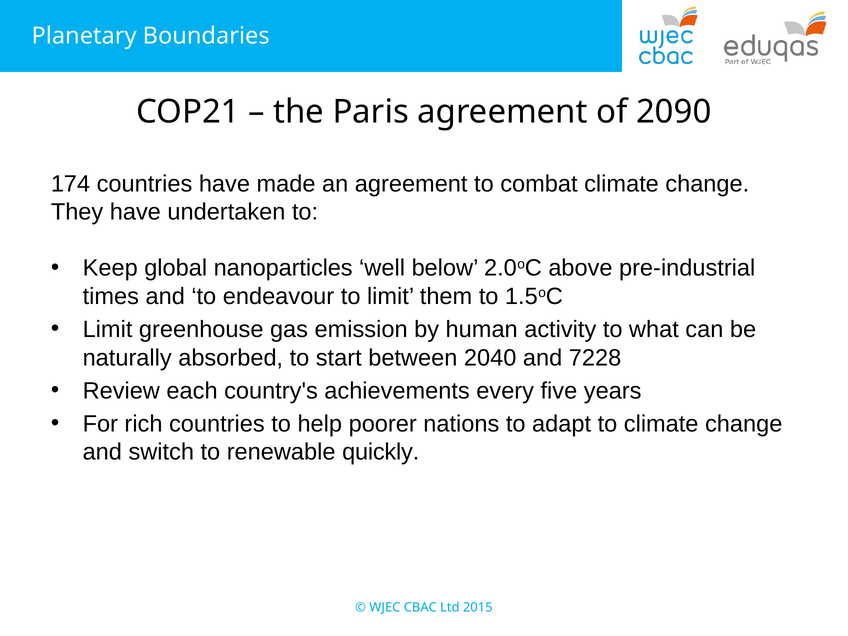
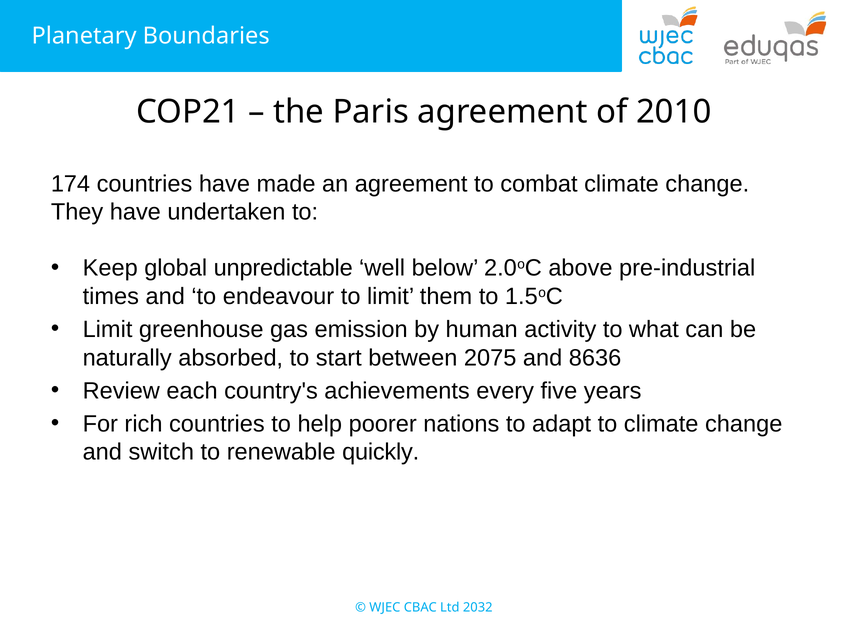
2090: 2090 -> 2010
nanoparticles: nanoparticles -> unpredictable
2040: 2040 -> 2075
7228: 7228 -> 8636
2015: 2015 -> 2032
